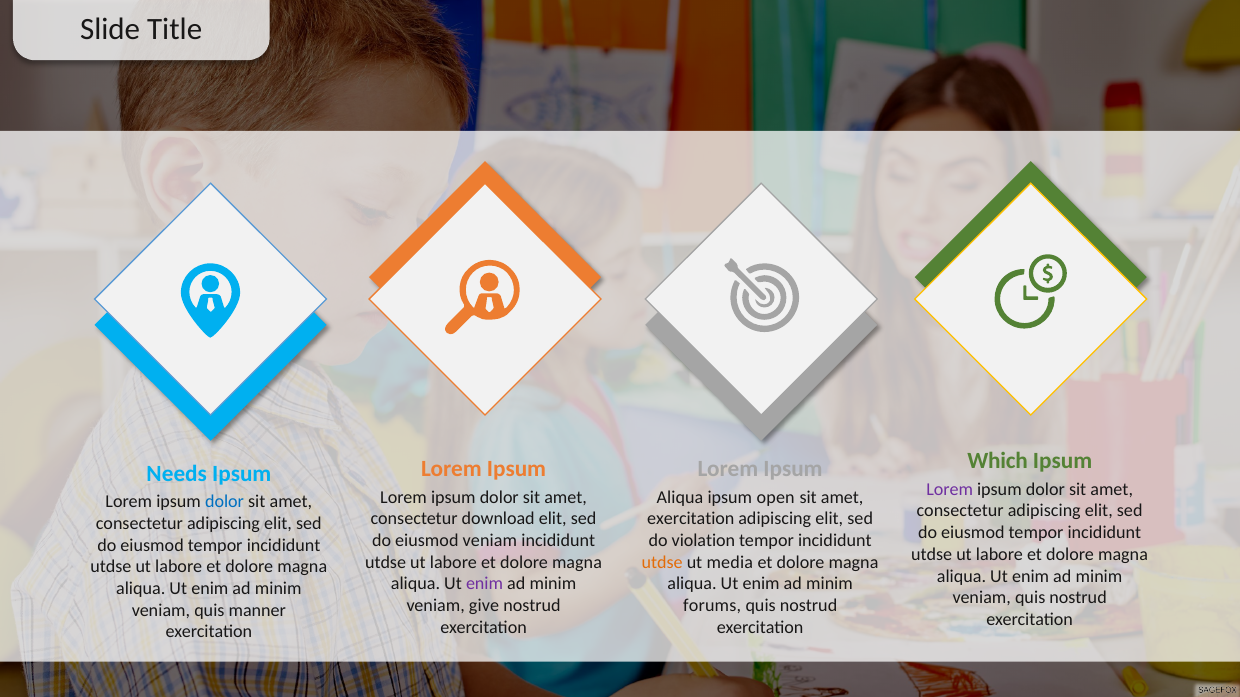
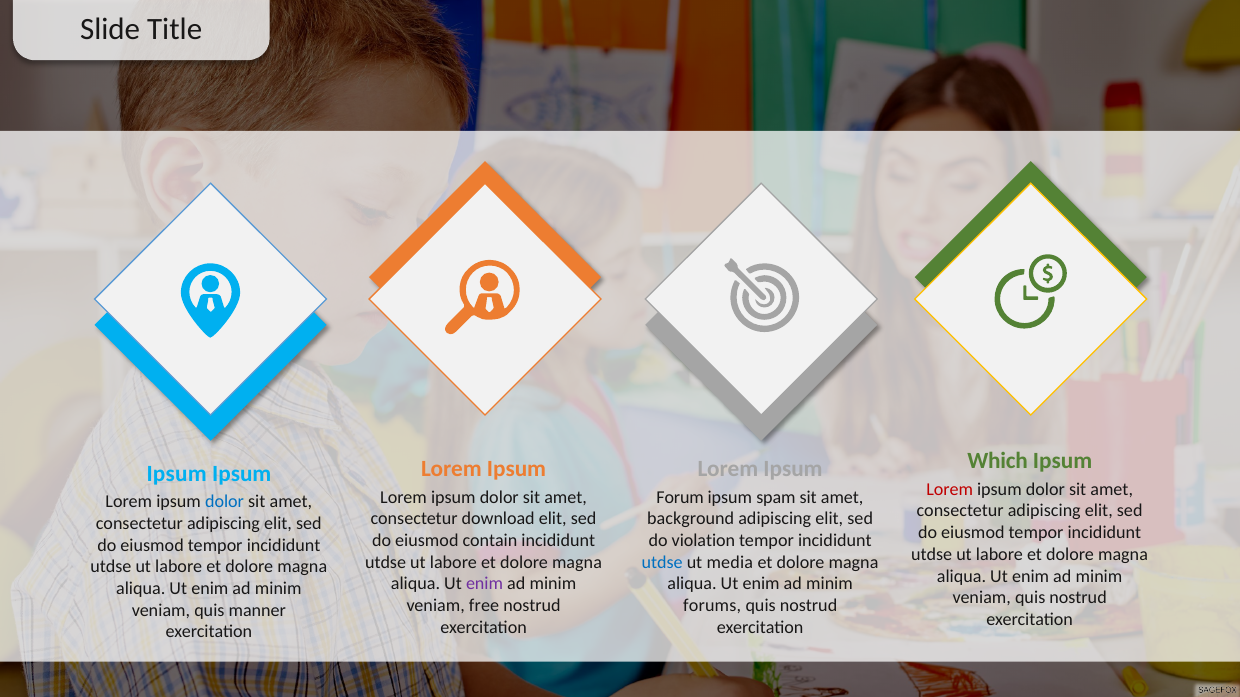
Needs at (177, 474): Needs -> Ipsum
Lorem at (950, 490) colour: purple -> red
Aliqua at (680, 498): Aliqua -> Forum
open: open -> spam
exercitation at (691, 519): exercitation -> background
eiusmod veniam: veniam -> contain
utdse at (662, 563) colour: orange -> blue
give: give -> free
